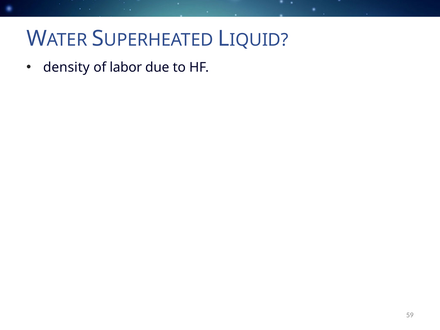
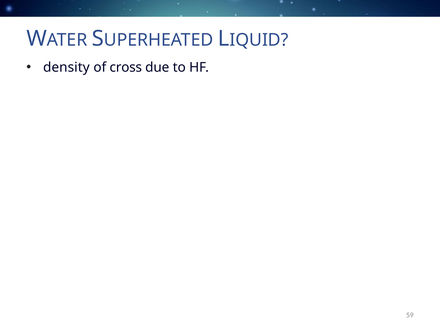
labor: labor -> cross
